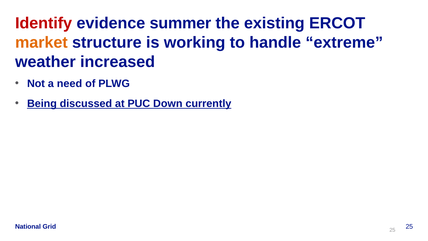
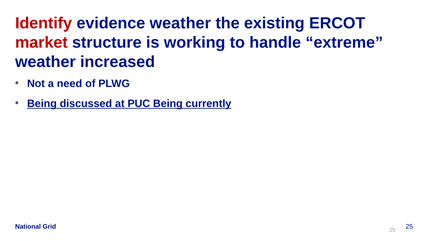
evidence summer: summer -> weather
market colour: orange -> red
PUC Down: Down -> Being
